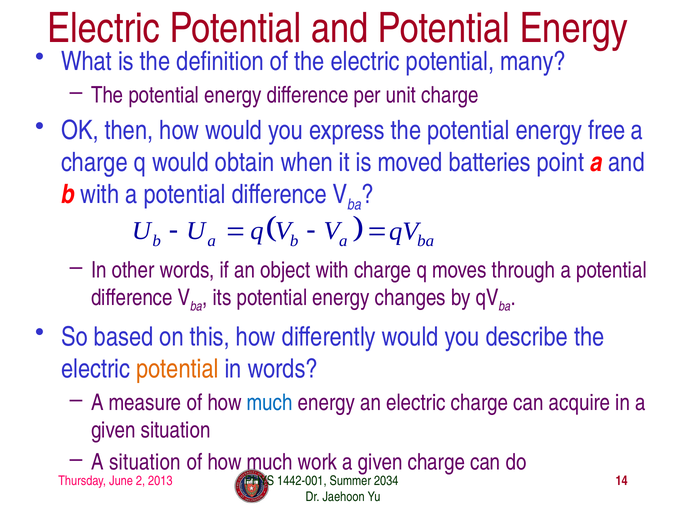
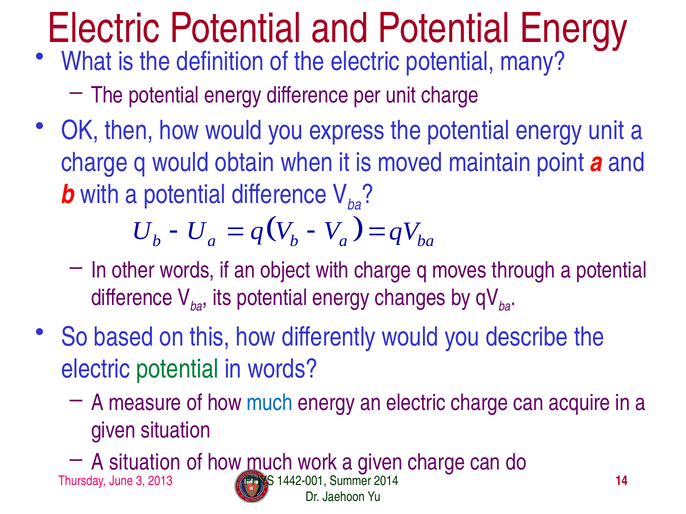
energy free: free -> unit
batteries: batteries -> maintain
potential at (177, 369) colour: orange -> green
2: 2 -> 3
2034: 2034 -> 2014
